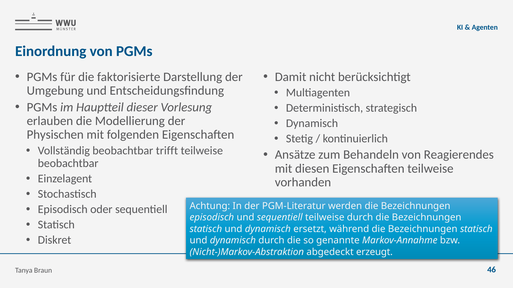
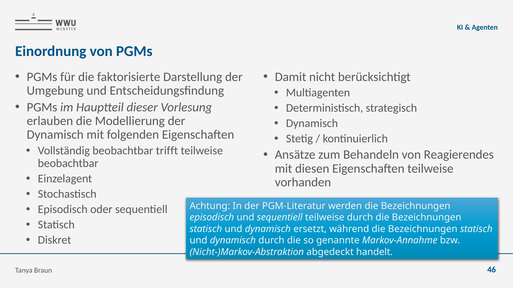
Physischen at (55, 135): Physischen -> Dynamisch
erzeugt: erzeugt -> handelt
